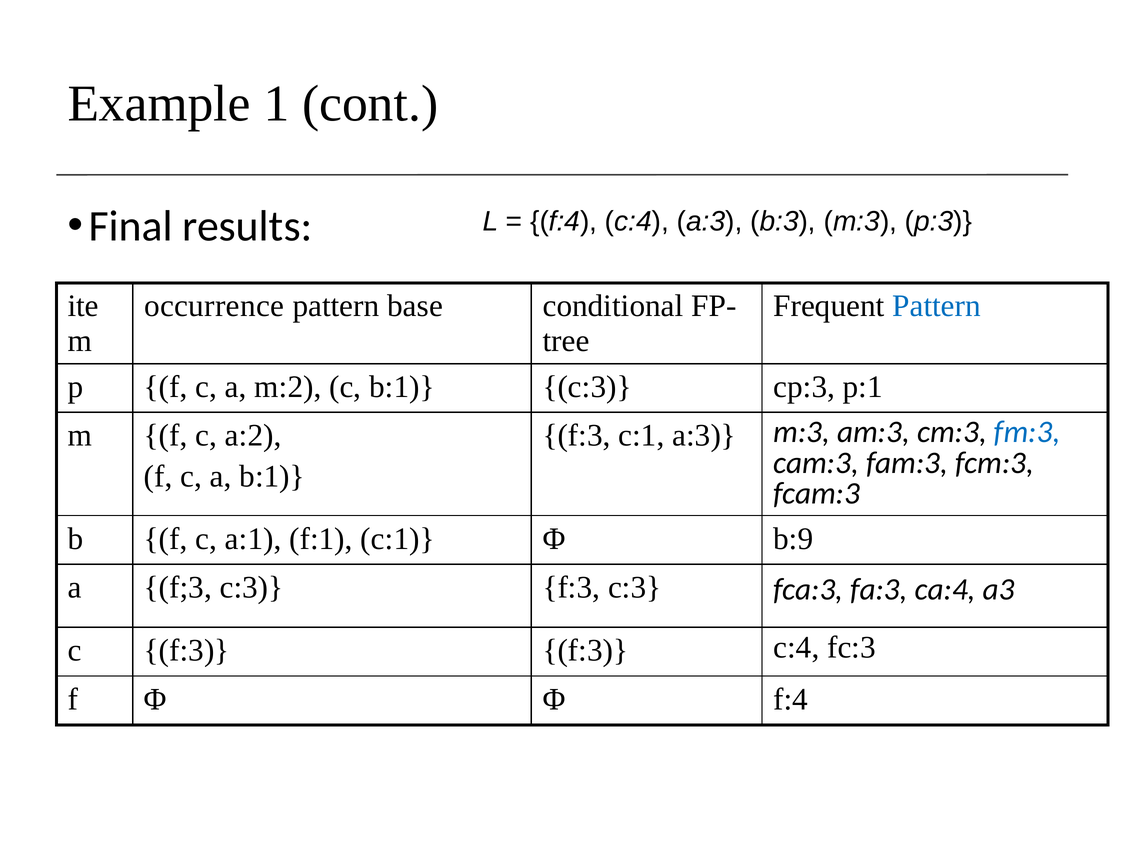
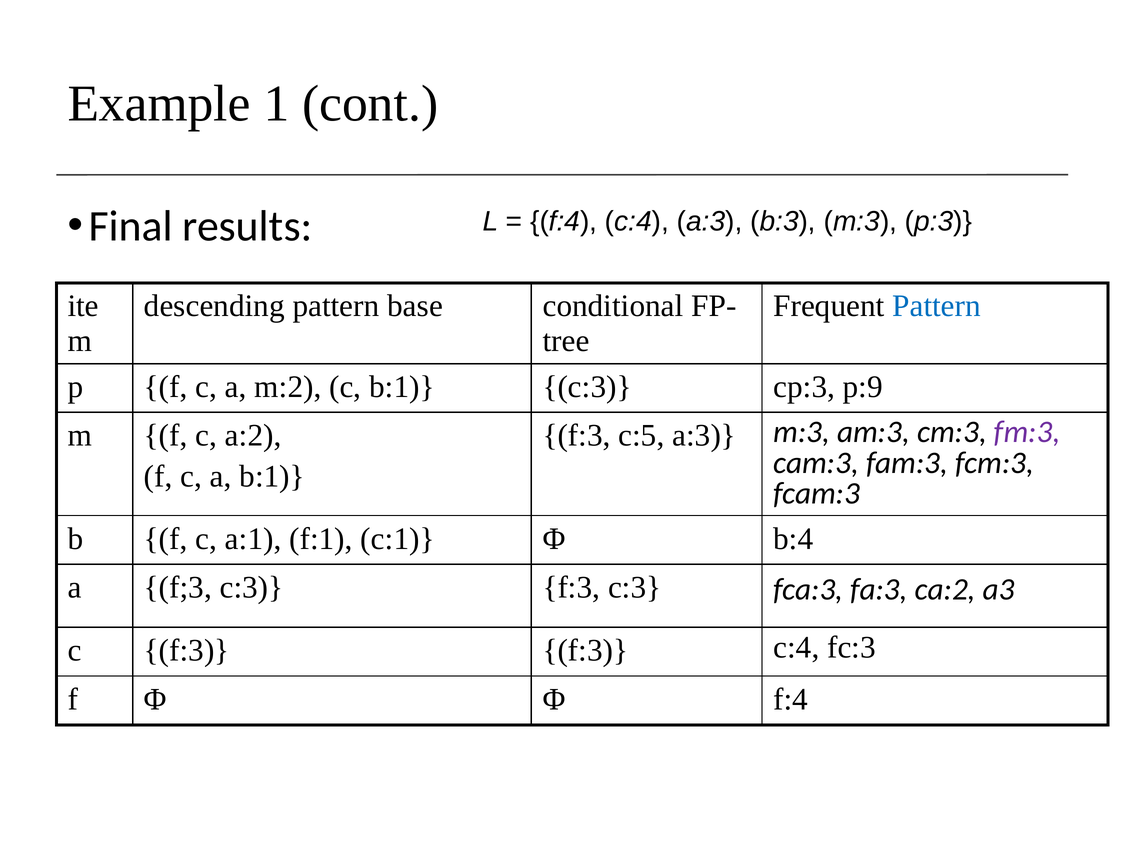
occurrence: occurrence -> descending
p:1: p:1 -> p:9
f:3 c:1: c:1 -> c:5
fm:3 colour: blue -> purple
b:9: b:9 -> b:4
ca:4: ca:4 -> ca:2
